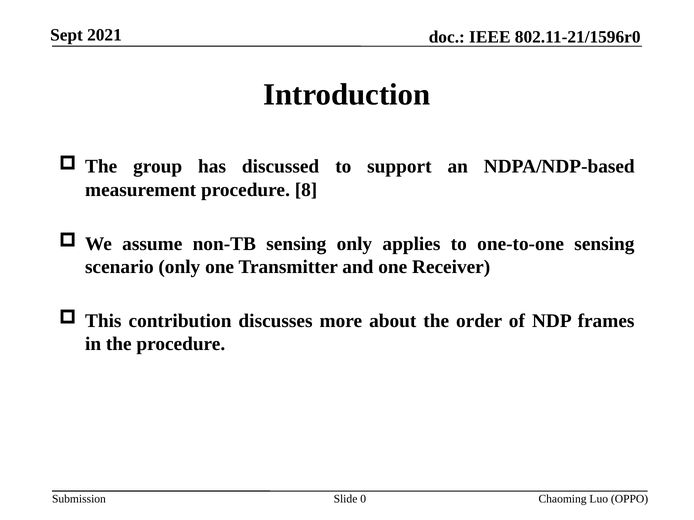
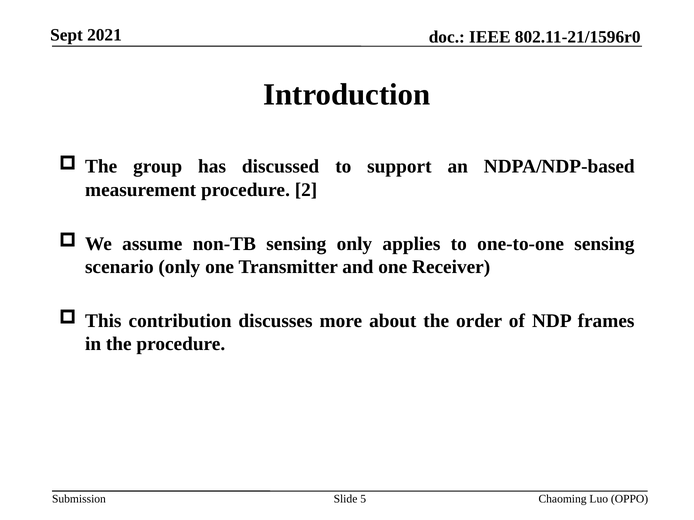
8: 8 -> 2
0: 0 -> 5
